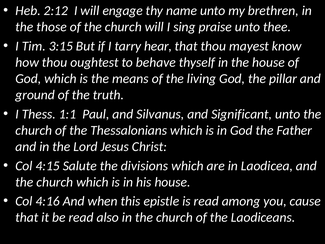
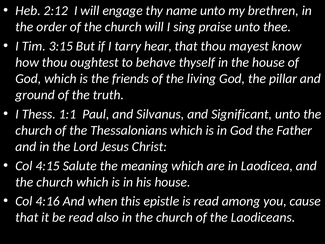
those: those -> order
means: means -> friends
divisions: divisions -> meaning
